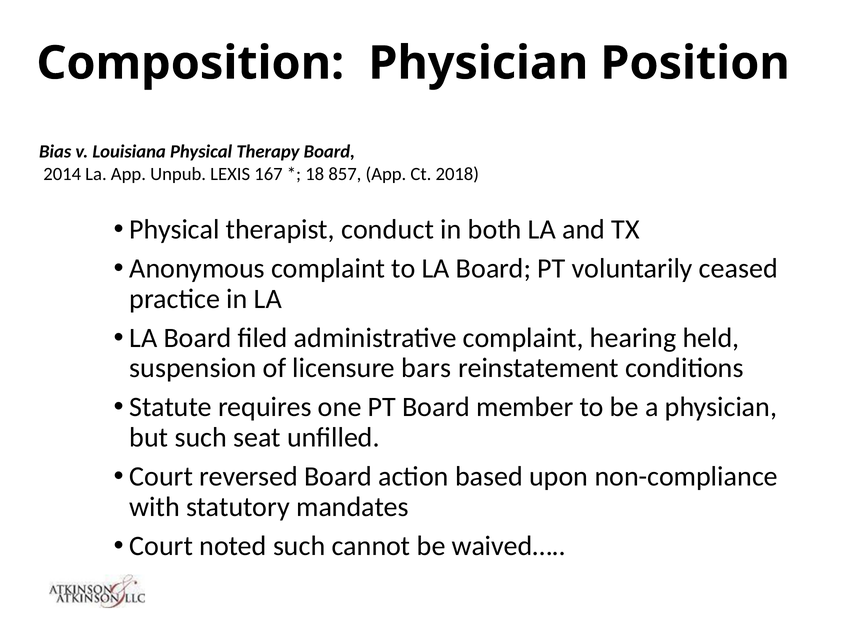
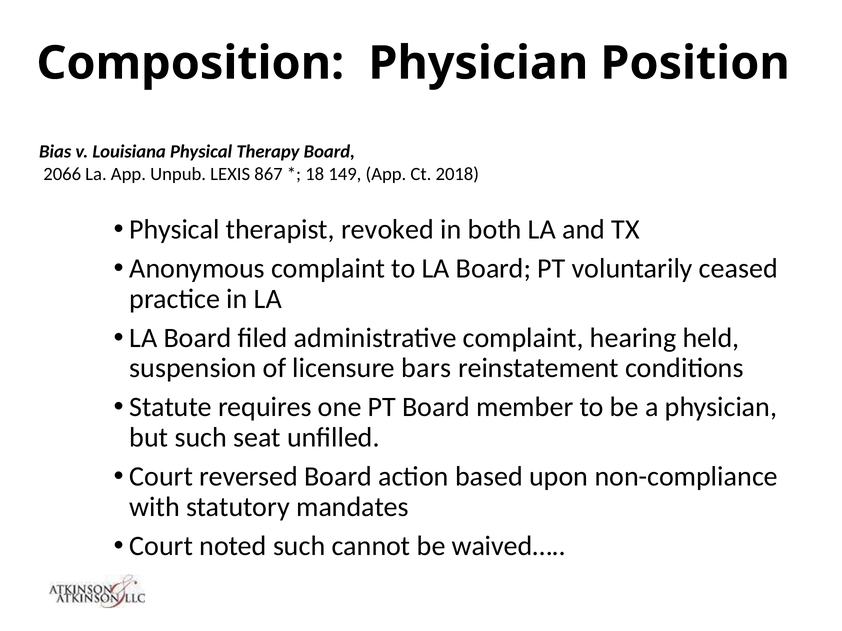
2014: 2014 -> 2066
167: 167 -> 867
857: 857 -> 149
conduct: conduct -> revoked
